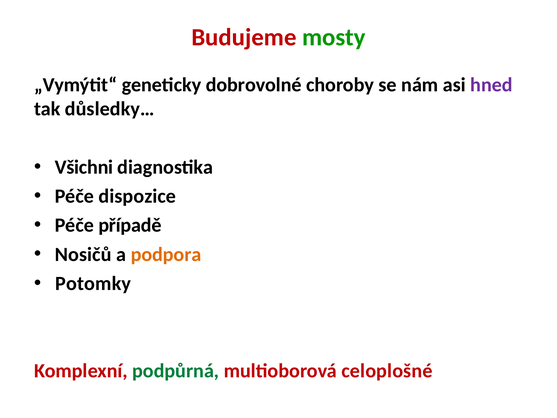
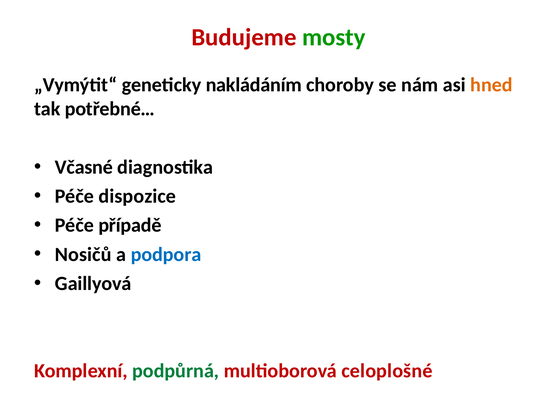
dobrovolné: dobrovolné -> nakládáním
hned colour: purple -> orange
důsledky…: důsledky… -> potřebné…
Všichni: Všichni -> Včasné
podpora colour: orange -> blue
Potomky: Potomky -> Gaillyová
